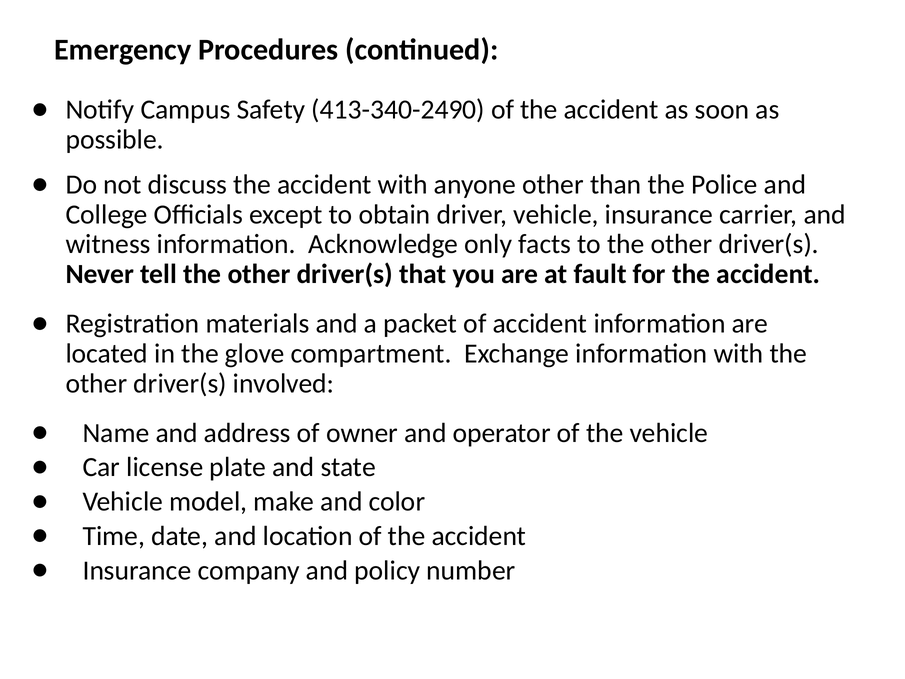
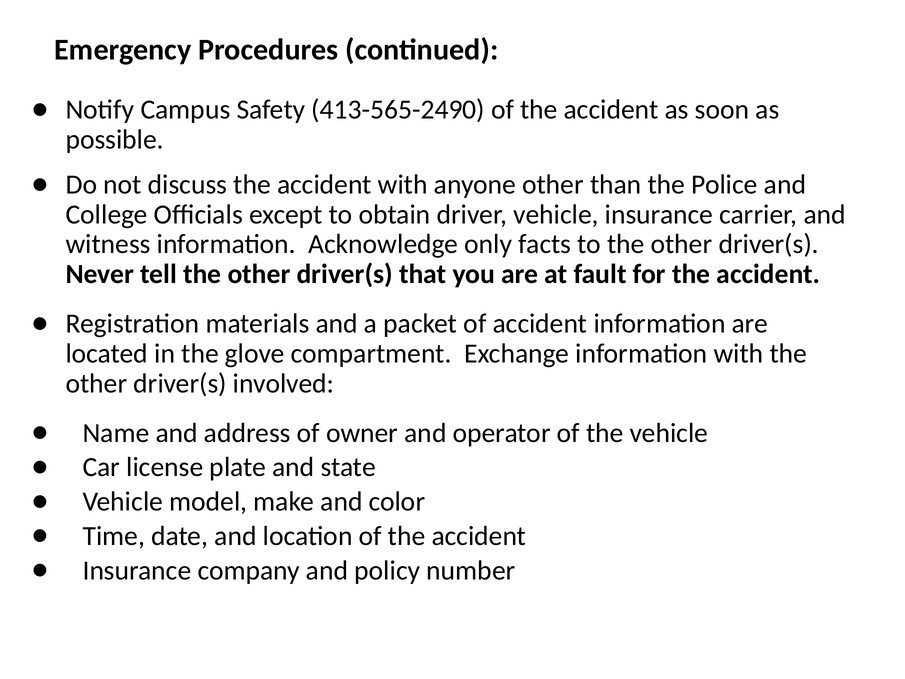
413-340-2490: 413-340-2490 -> 413-565-2490
